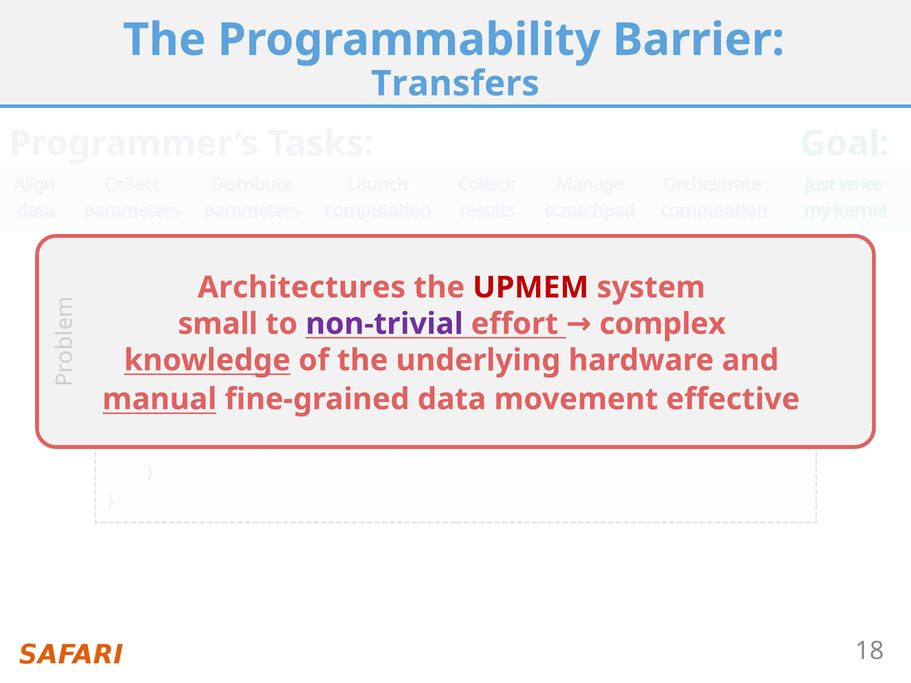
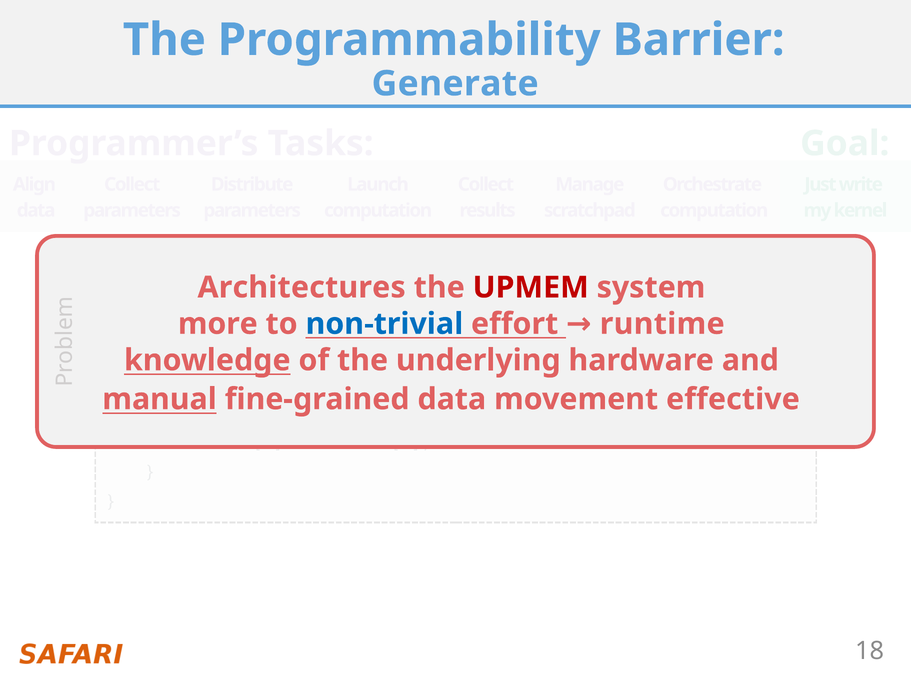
Transfers: Transfers -> Generate
small: small -> more
non-trivial colour: purple -> blue
complex: complex -> runtime
